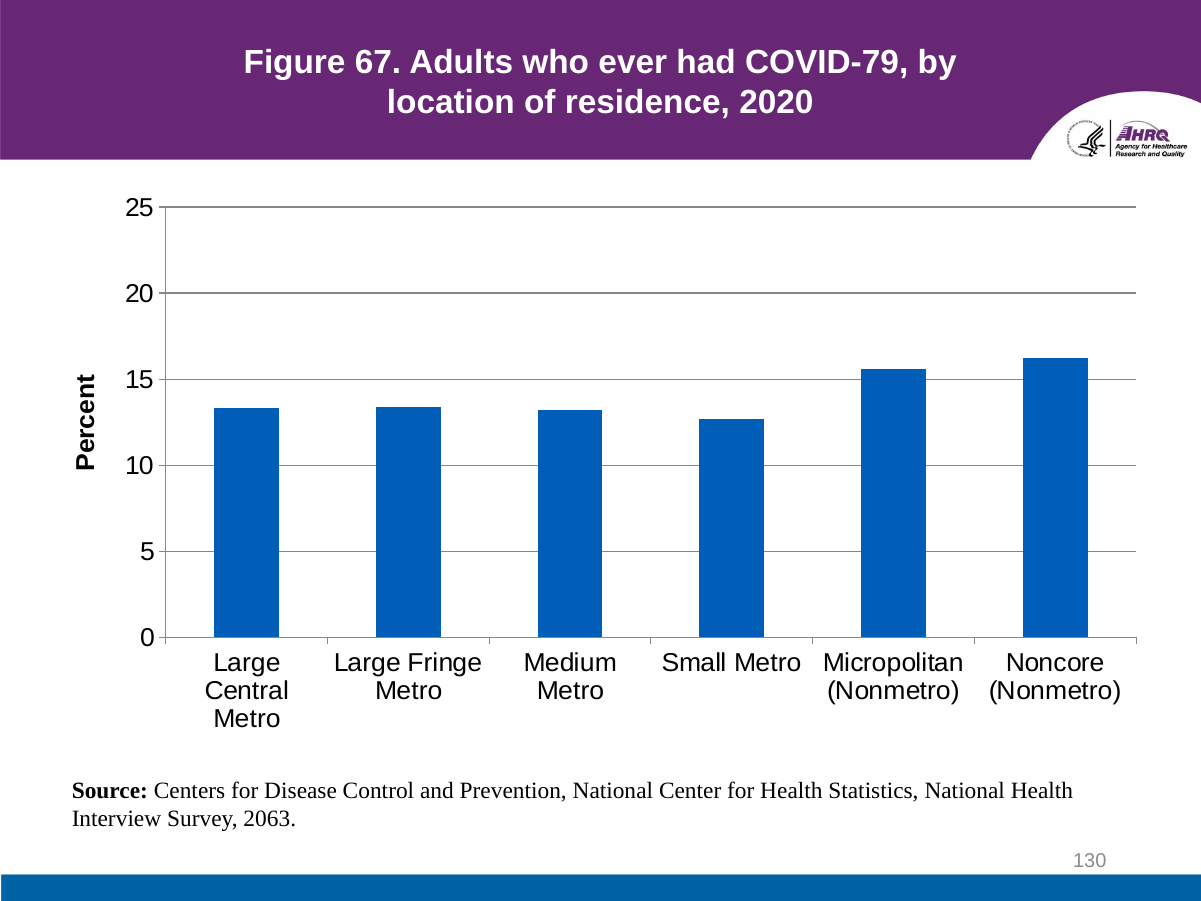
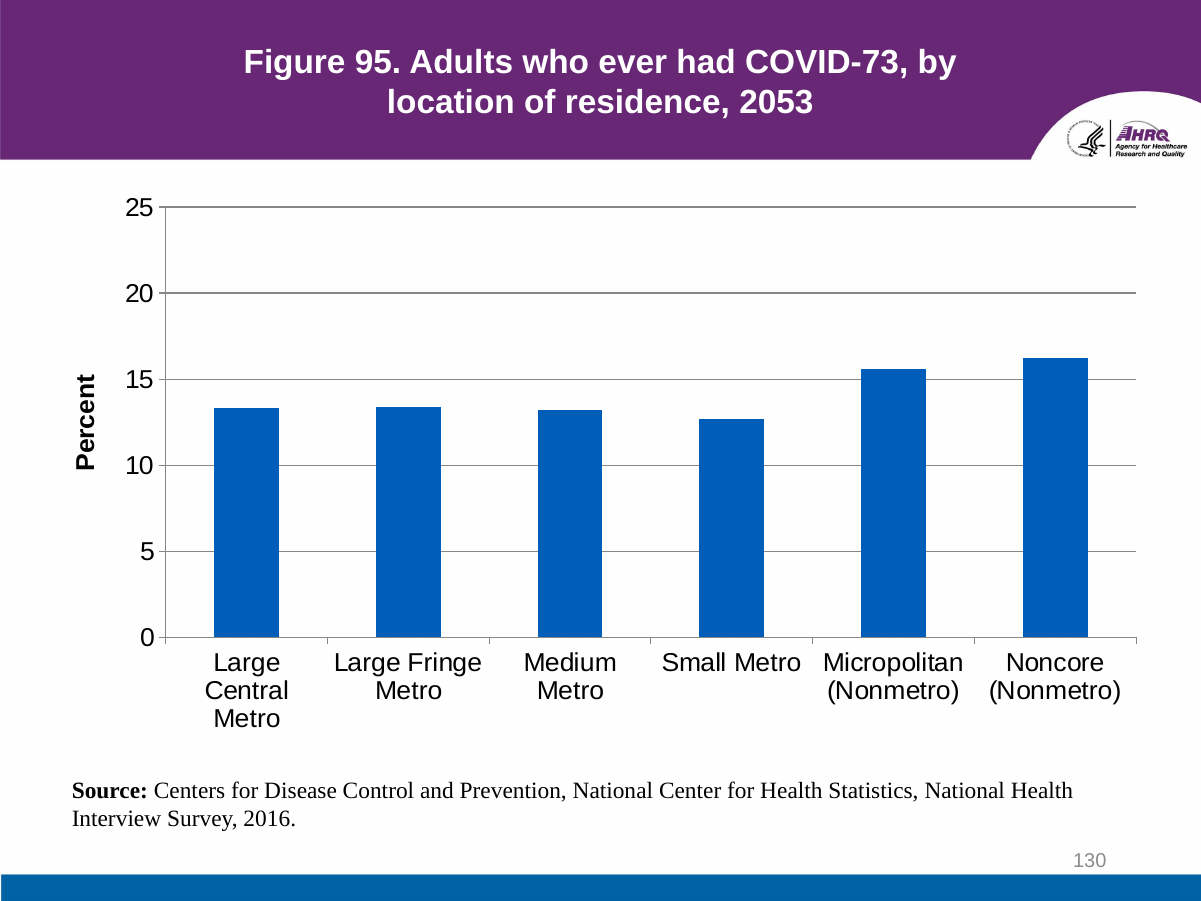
67: 67 -> 95
COVID-79: COVID-79 -> COVID-73
2020: 2020 -> 2053
2063: 2063 -> 2016
